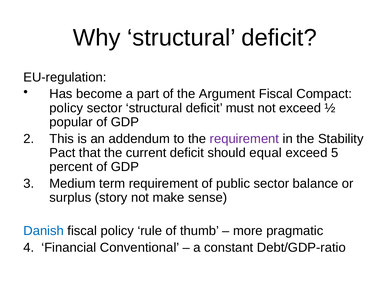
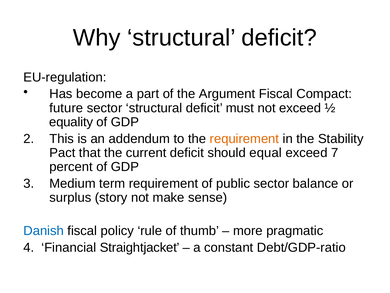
policy at (66, 108): policy -> future
popular: popular -> equality
requirement at (244, 138) colour: purple -> orange
5: 5 -> 7
Conventional: Conventional -> Straightjacket
